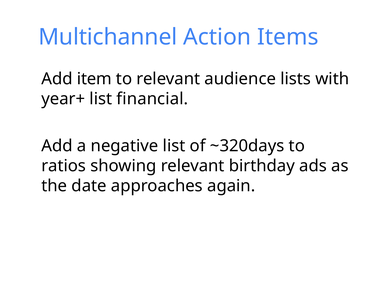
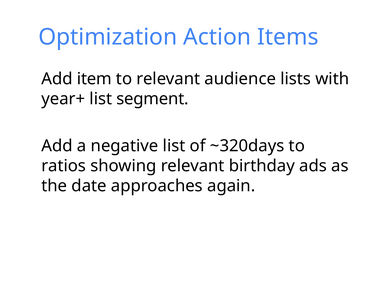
Multichannel: Multichannel -> Optimization
financial: financial -> segment
